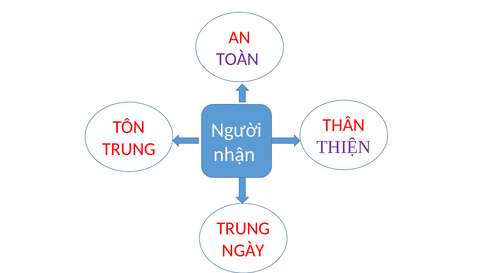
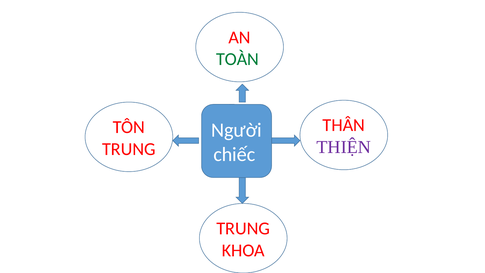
TOÀN colour: purple -> green
nhận: nhận -> chiếc
NGÀY: NGÀY -> KHOA
